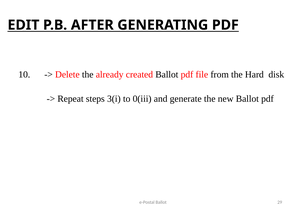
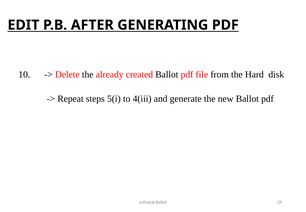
3(i: 3(i -> 5(i
0(iii: 0(iii -> 4(iii
